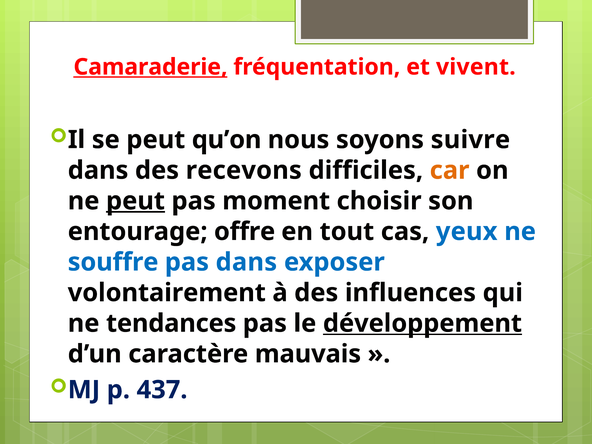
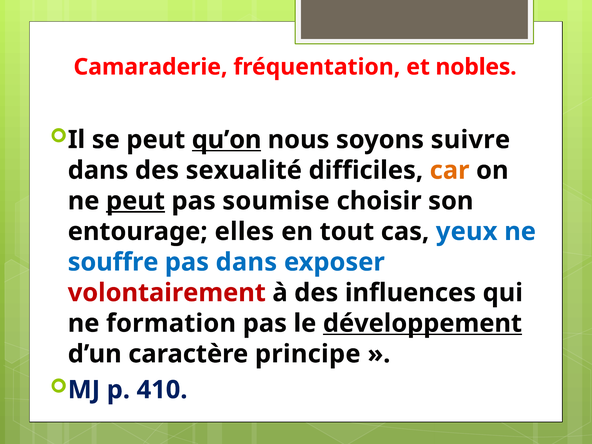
Camaraderie underline: present -> none
vivent: vivent -> nobles
qu’on underline: none -> present
recevons: recevons -> sexualité
moment: moment -> soumise
offre: offre -> elles
volontairement colour: black -> red
tendances: tendances -> formation
mauvais: mauvais -> principe
437: 437 -> 410
